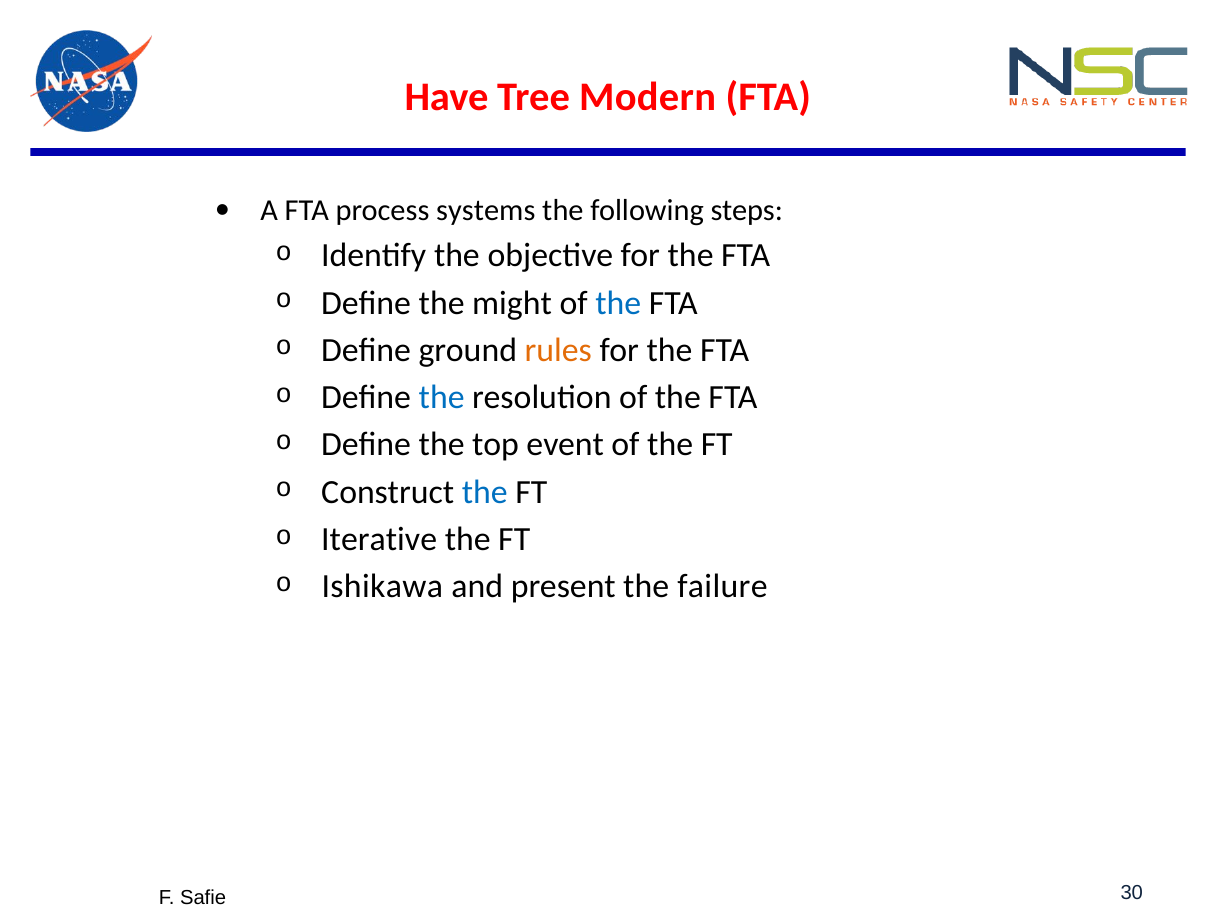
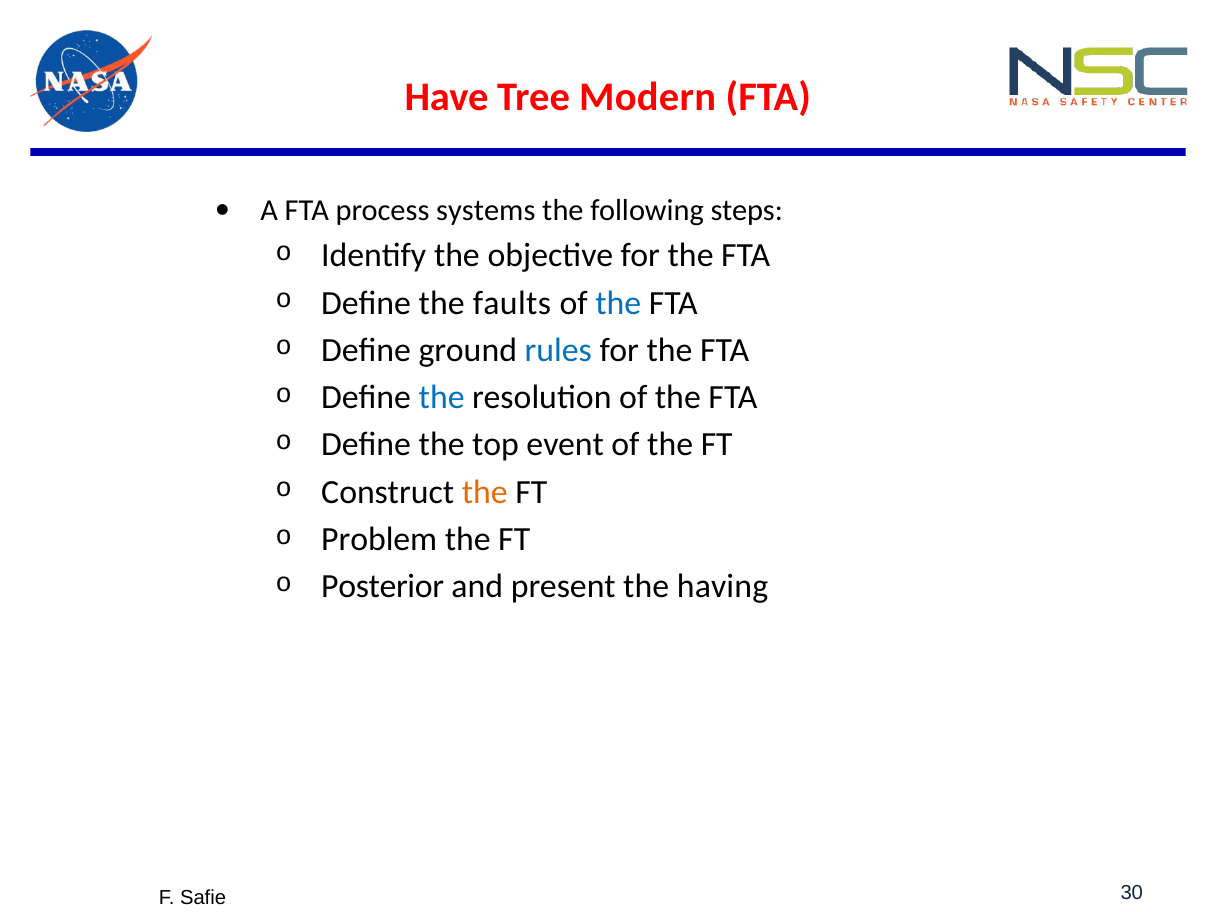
might: might -> faults
rules colour: orange -> blue
the at (485, 492) colour: blue -> orange
Iterative: Iterative -> Problem
Ishikawa: Ishikawa -> Posterior
failure: failure -> having
